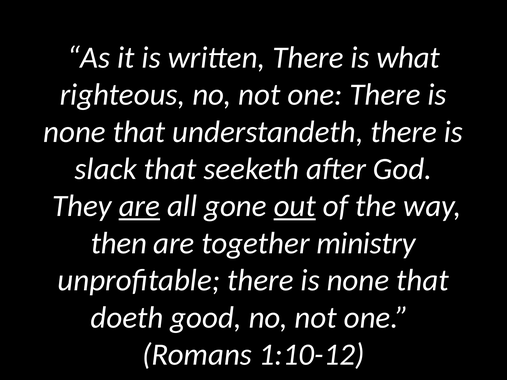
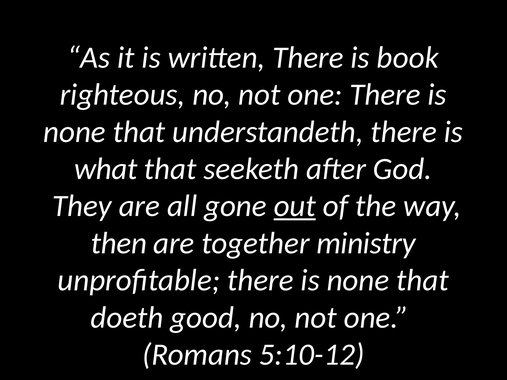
what: what -> book
slack: slack -> what
are at (139, 206) underline: present -> none
1:10-12: 1:10-12 -> 5:10-12
